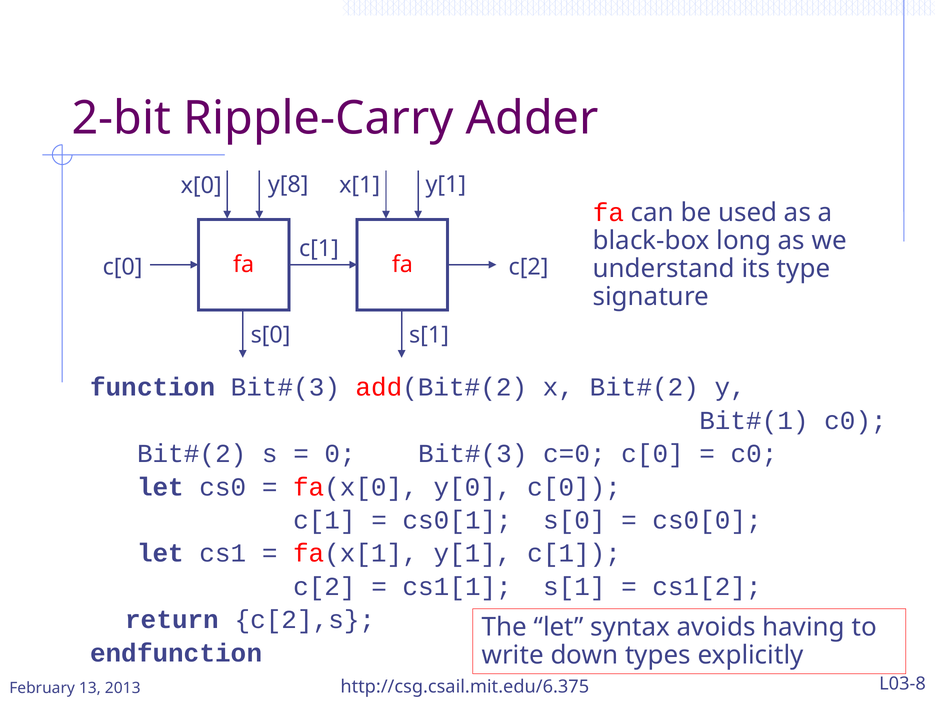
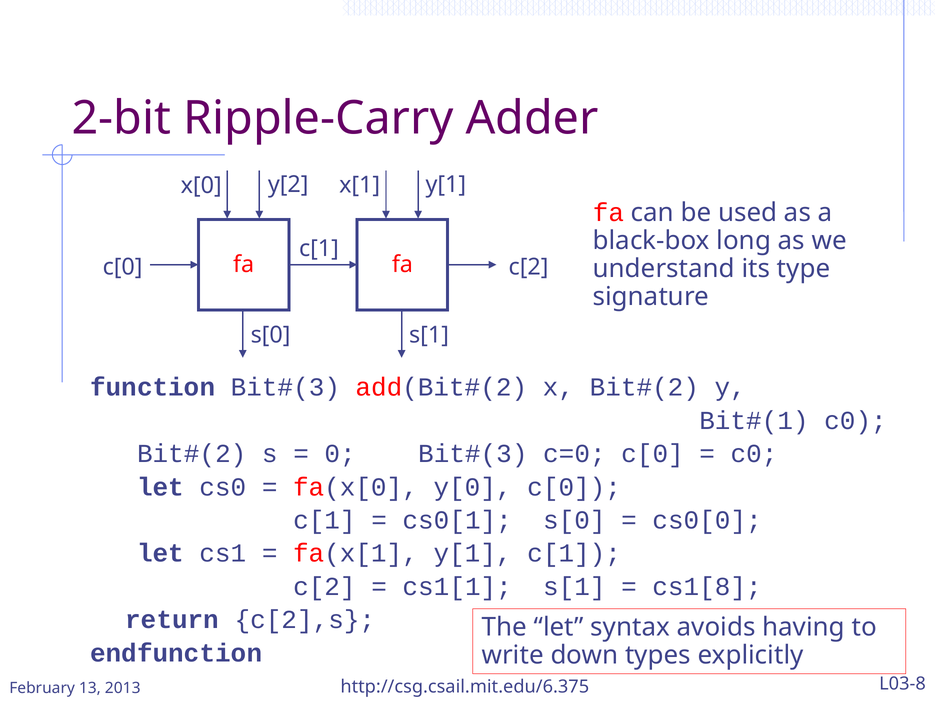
y[8: y[8 -> y[2
cs1[2: cs1[2 -> cs1[8
